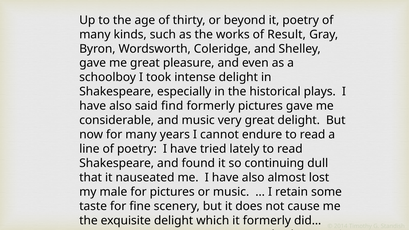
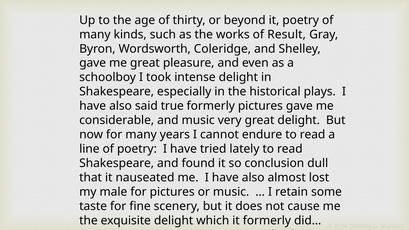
find: find -> true
continuing: continuing -> conclusion
